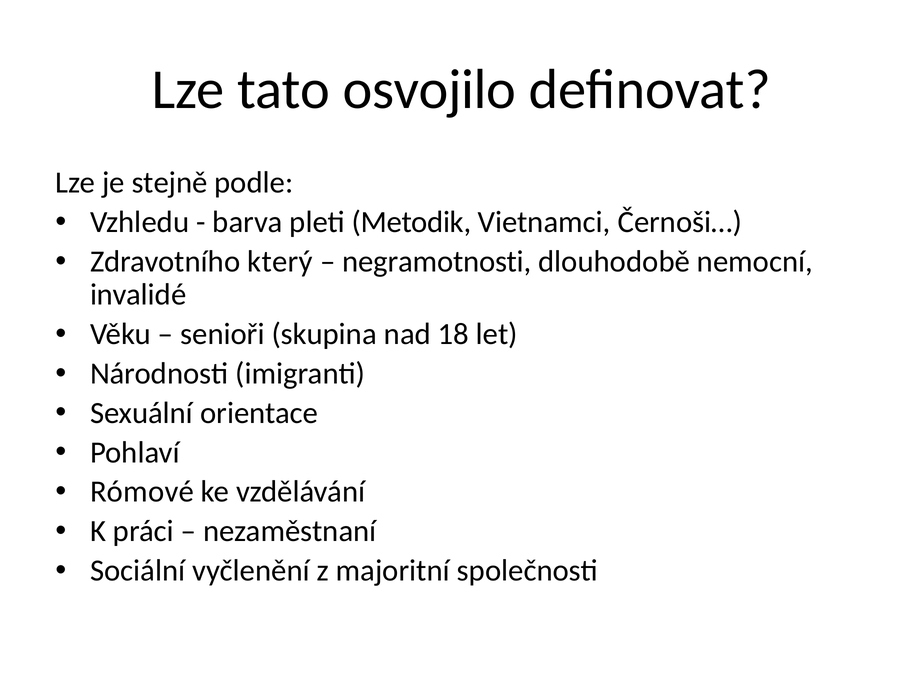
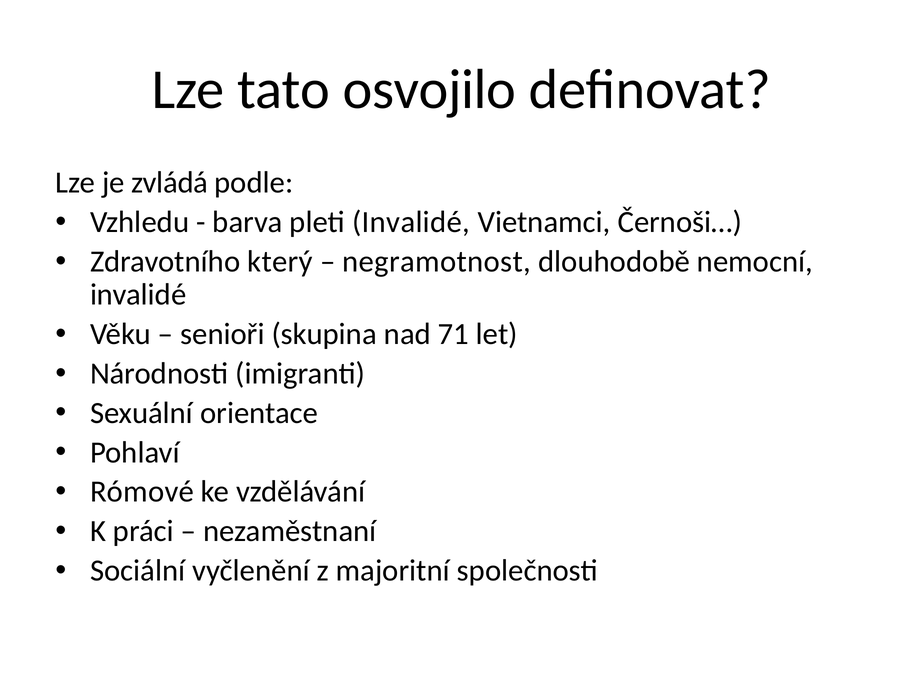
stejně: stejně -> zvládá
pleti Metodik: Metodik -> Invalidé
negramotnosti: negramotnosti -> negramotnost
18: 18 -> 71
